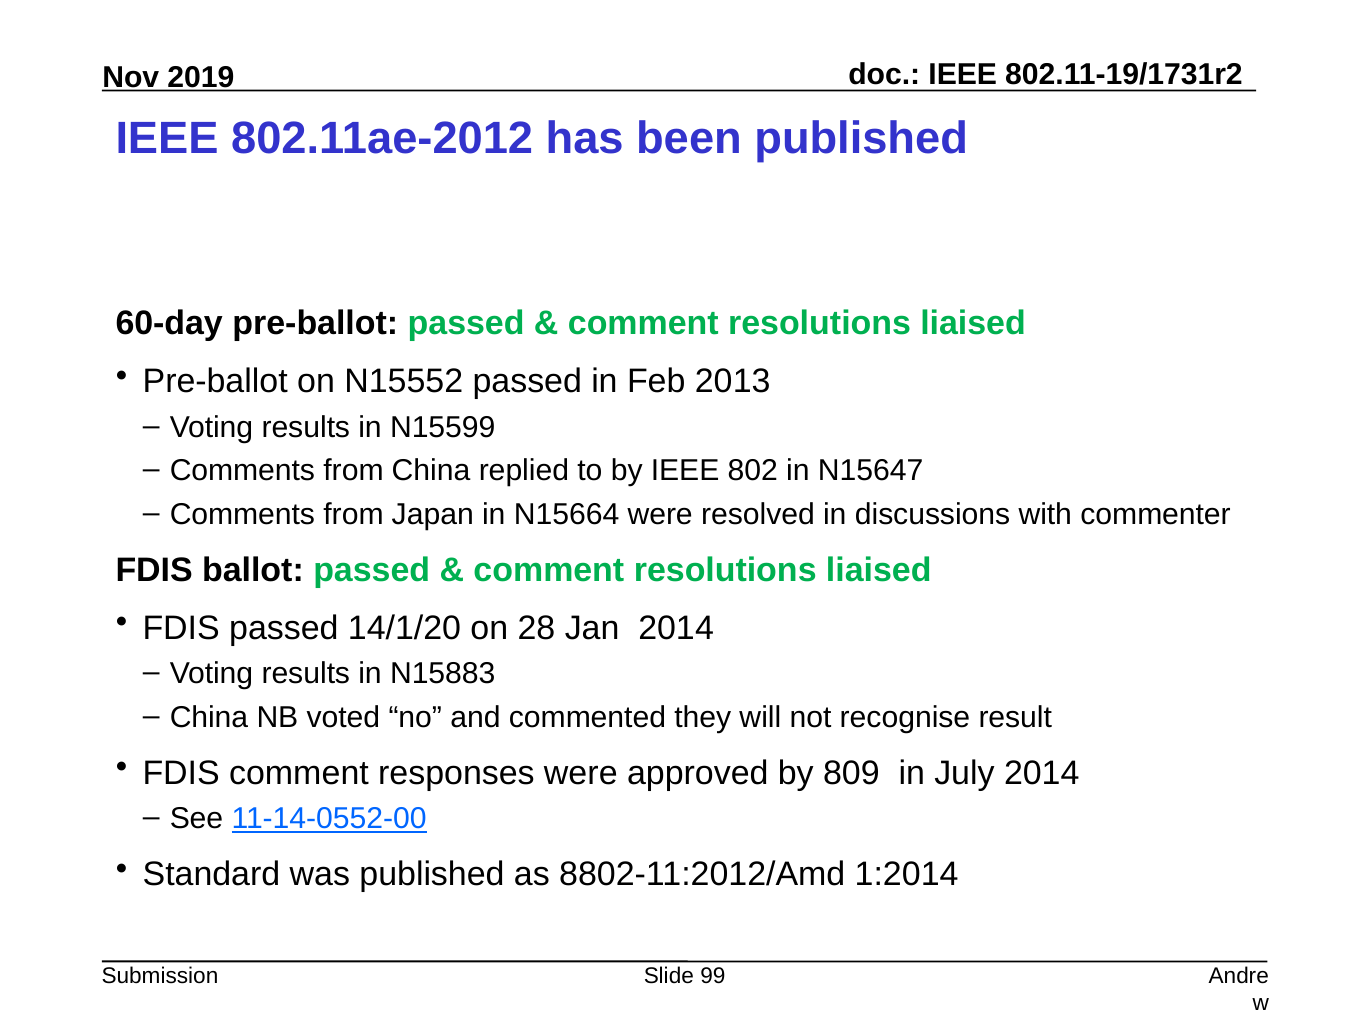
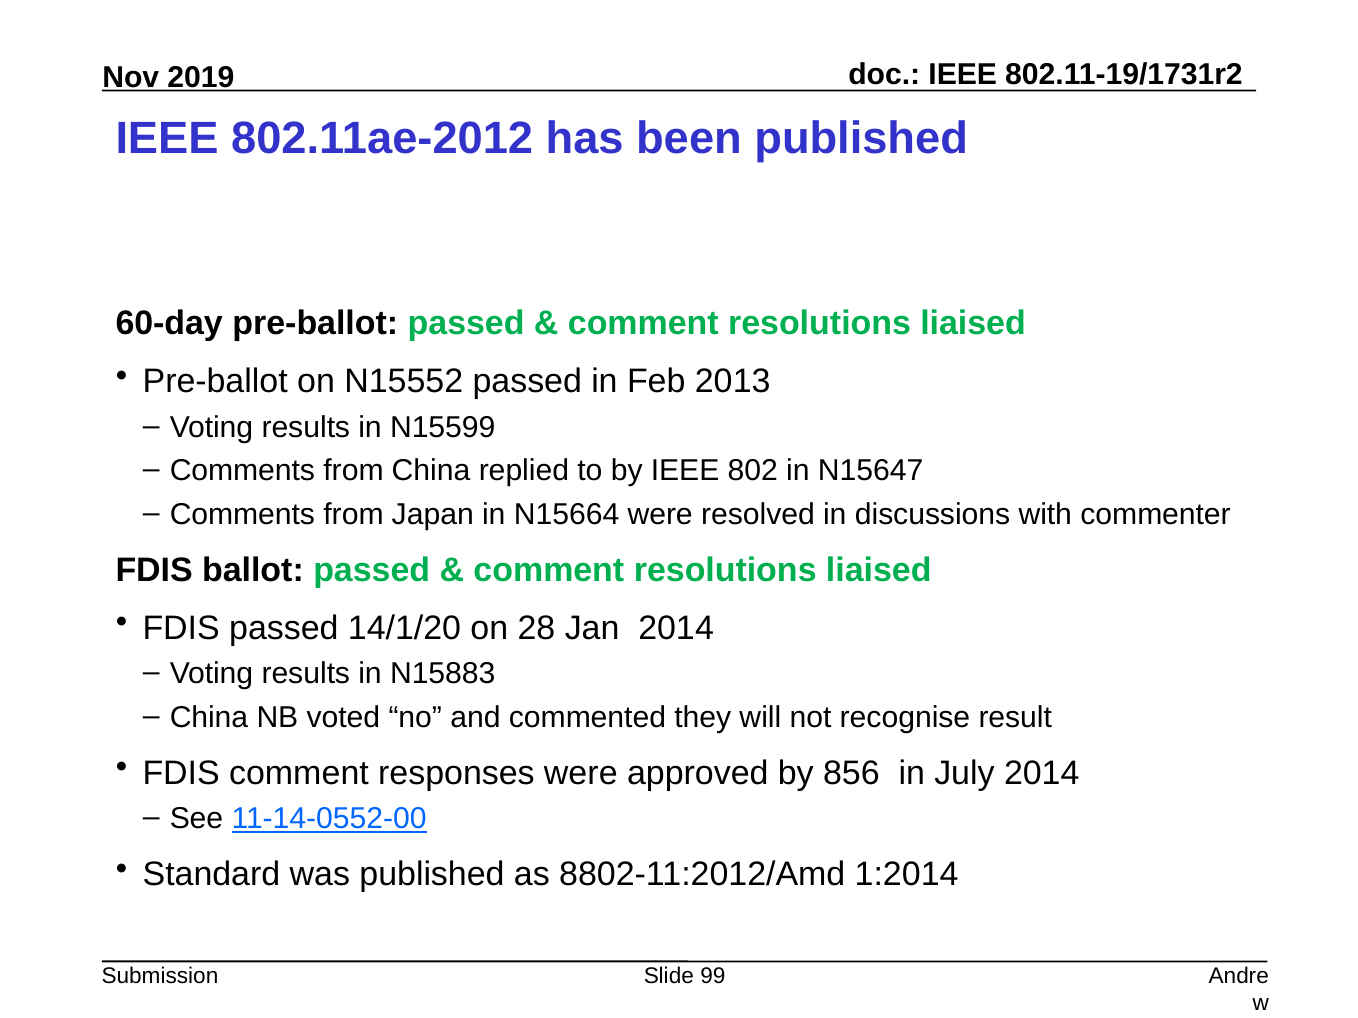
809: 809 -> 856
